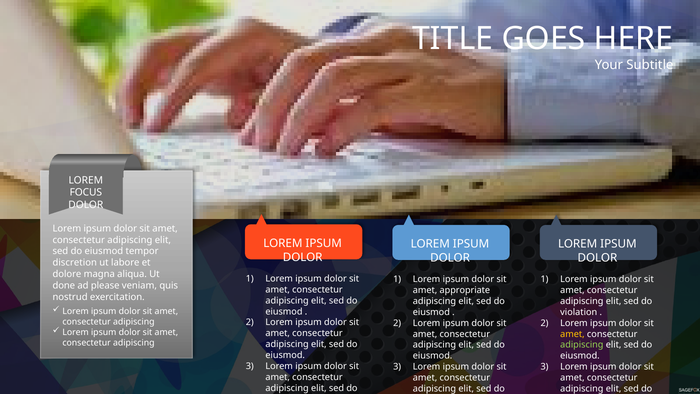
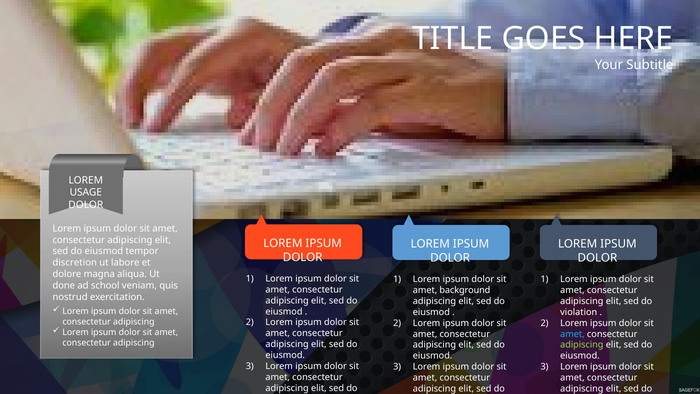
FOCUS: FOCUS -> USAGE
please: please -> school
appropriate: appropriate -> background
amet at (572, 334) colour: yellow -> light blue
